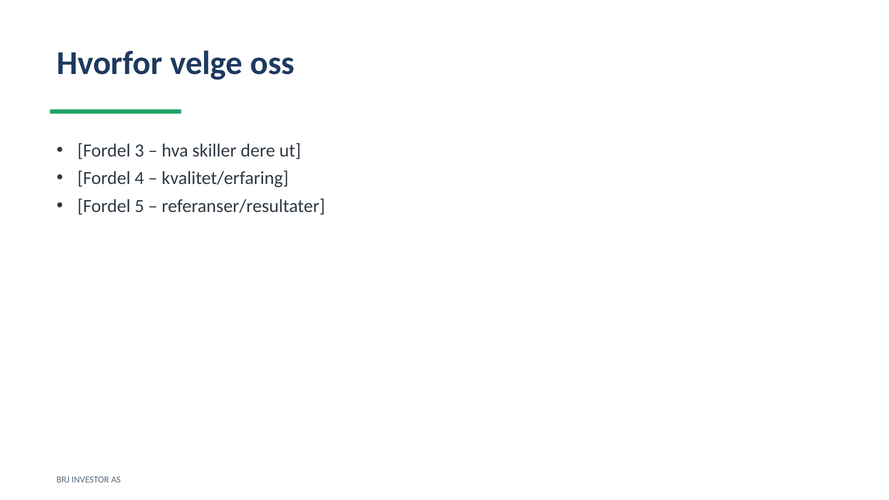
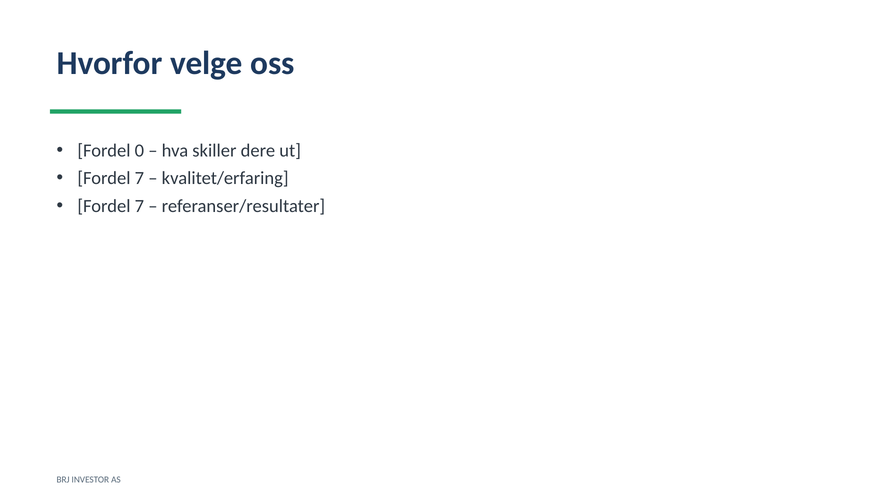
3: 3 -> 0
4 at (139, 178): 4 -> 7
5 at (139, 206): 5 -> 7
